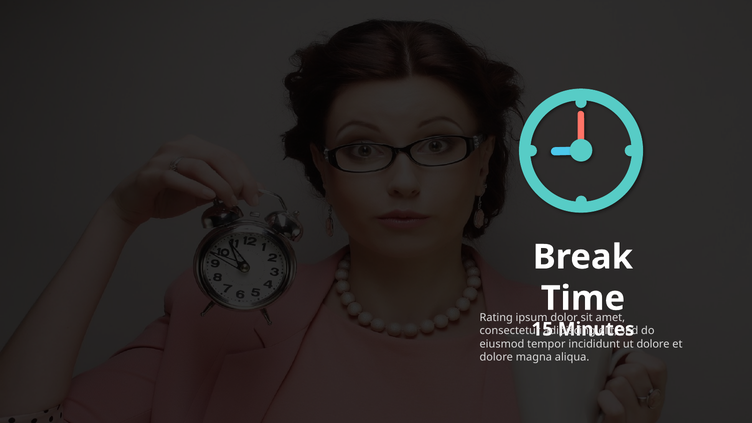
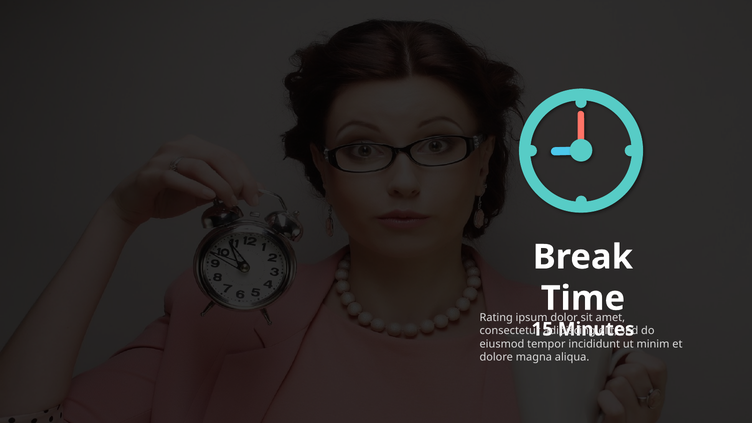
dolore at (653, 344): dolore -> minim
